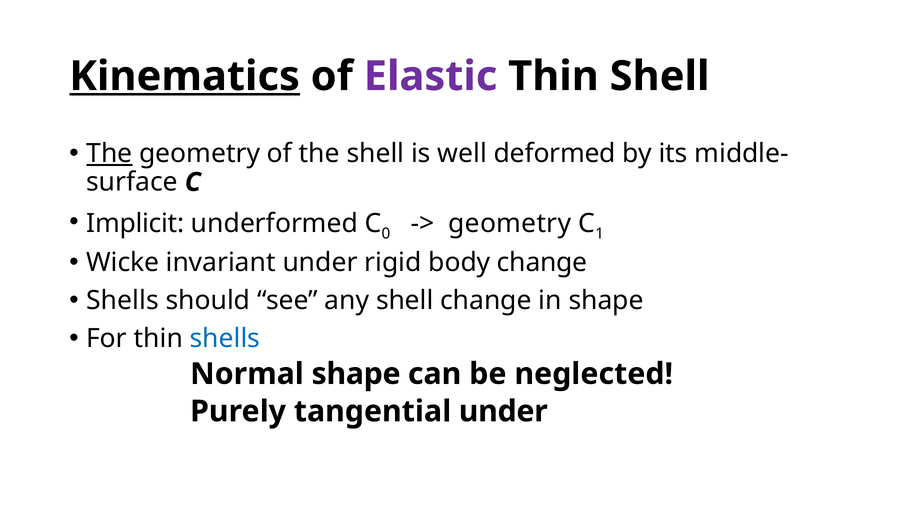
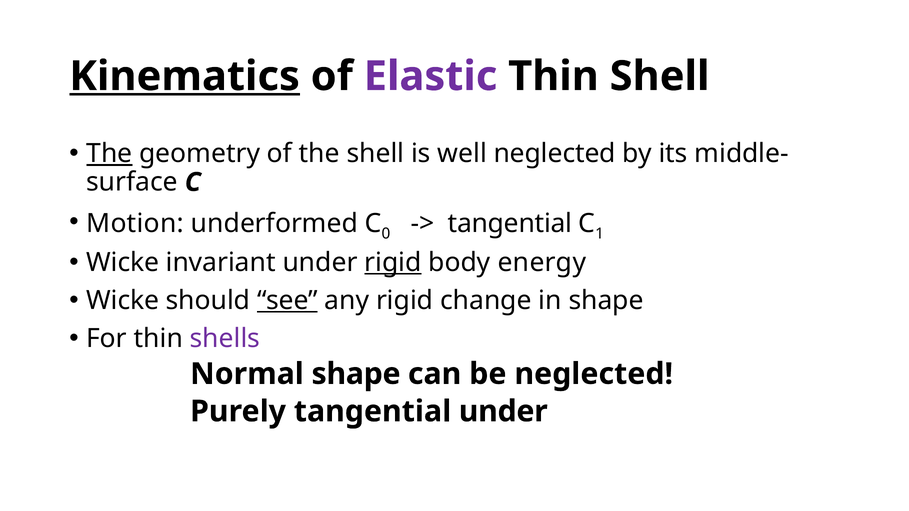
well deformed: deformed -> neglected
Implicit: Implicit -> Motion
geometry at (510, 224): geometry -> tangential
rigid at (393, 262) underline: none -> present
body change: change -> energy
Shells at (123, 301): Shells -> Wicke
see underline: none -> present
any shell: shell -> rigid
shells at (225, 339) colour: blue -> purple
